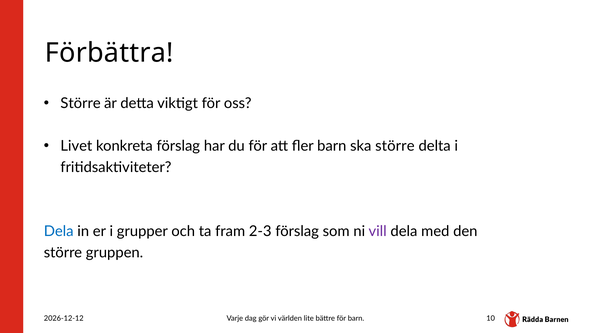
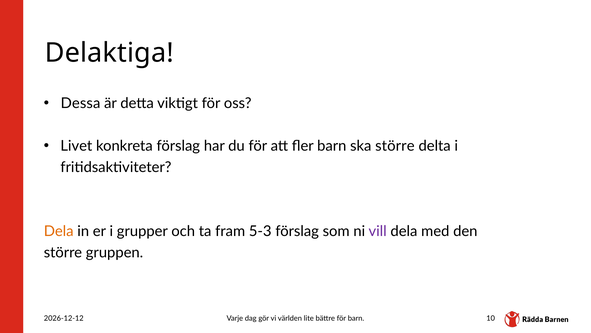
Förbättra: Förbättra -> Delaktiga
Större at (81, 103): Större -> Dessa
Dela at (59, 231) colour: blue -> orange
2-3: 2-3 -> 5-3
